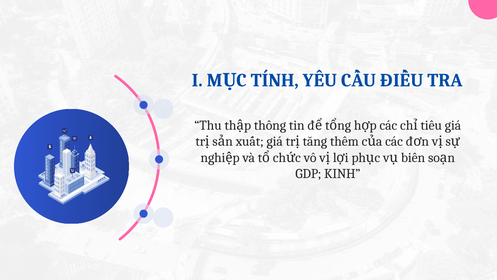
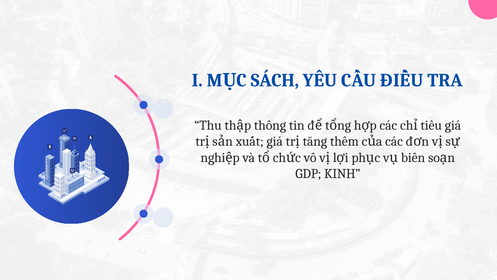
TÍNH: TÍNH -> SÁCH
